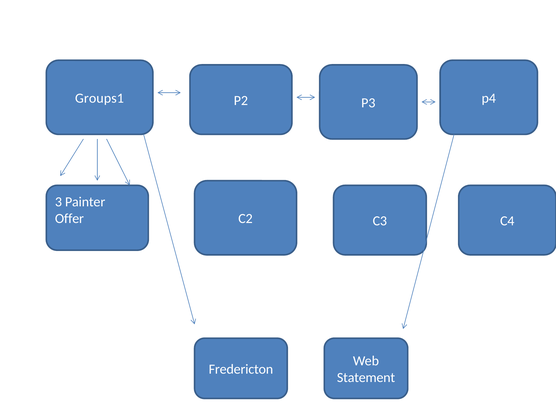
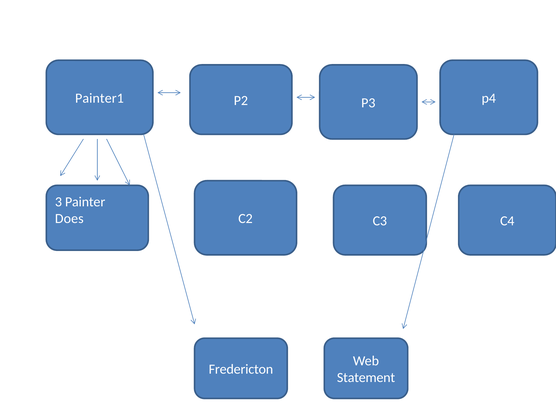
Groups1: Groups1 -> Painter1
Offer: Offer -> Does
